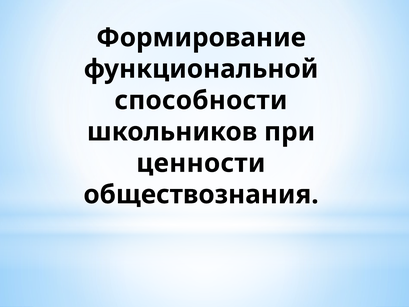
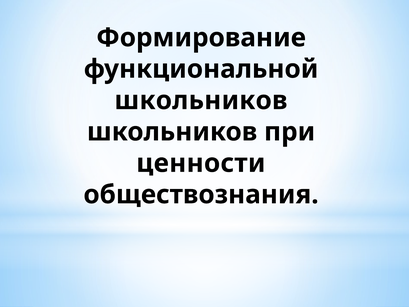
способности at (201, 100): способности -> школьников
